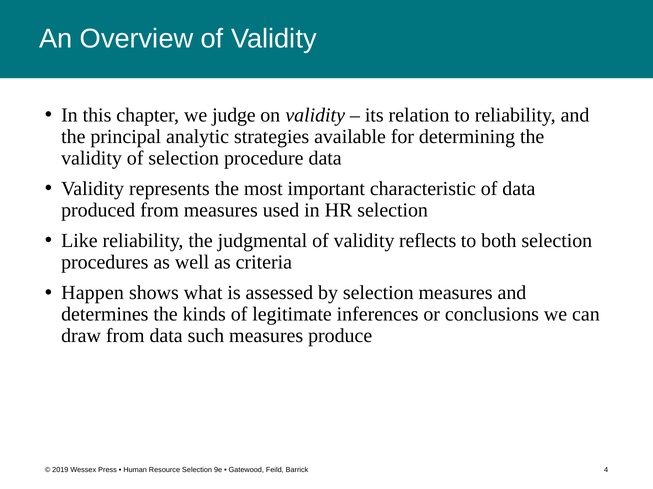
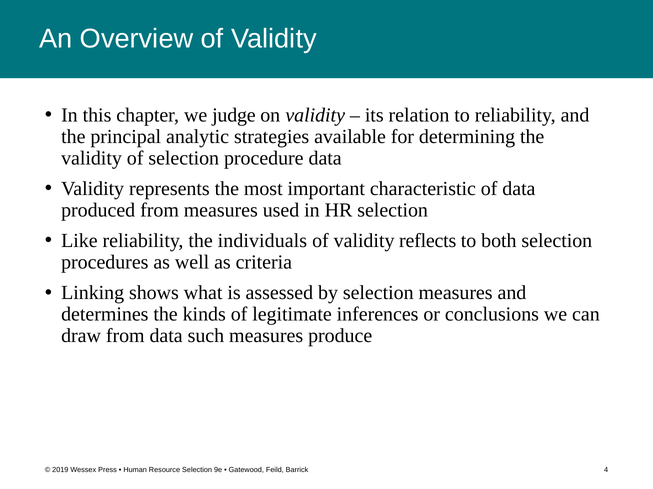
judgmental: judgmental -> individuals
Happen: Happen -> Linking
